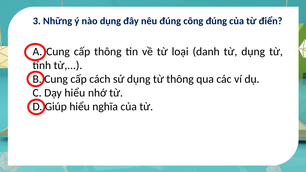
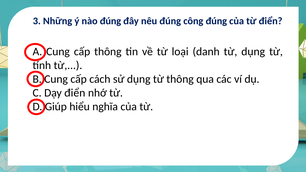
nào dụng: dụng -> đúng
Dạy hiểu: hiểu -> điển
